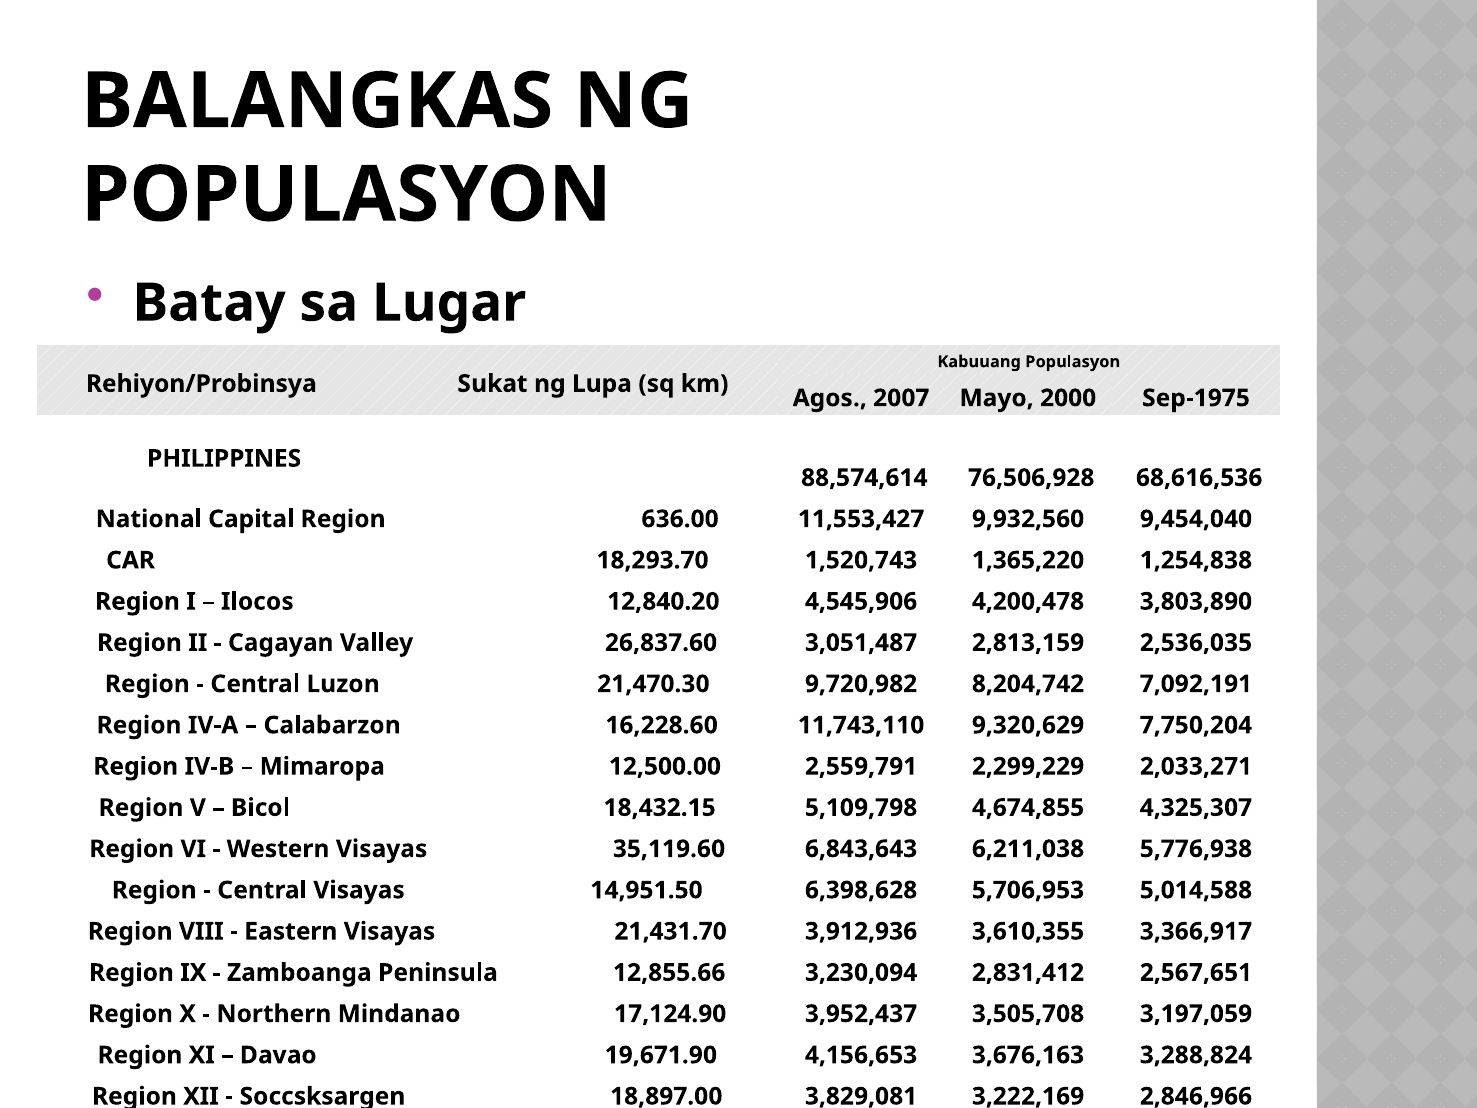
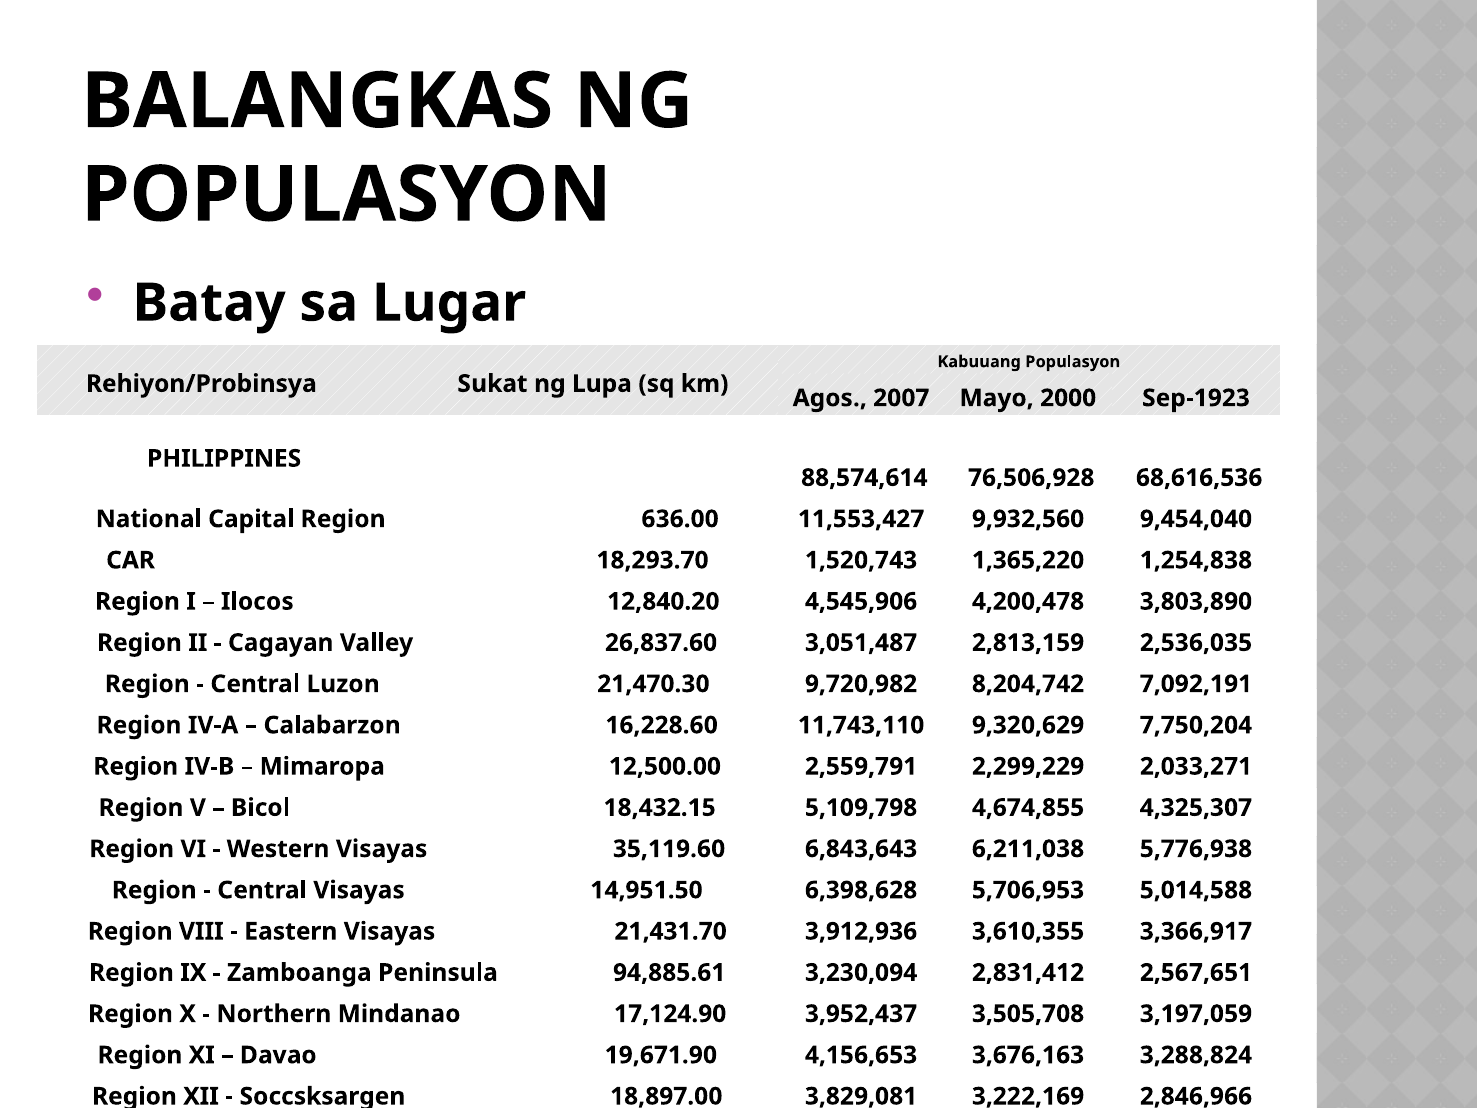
Sep-1975: Sep-1975 -> Sep-1923
12,855.66: 12,855.66 -> 94,885.61
